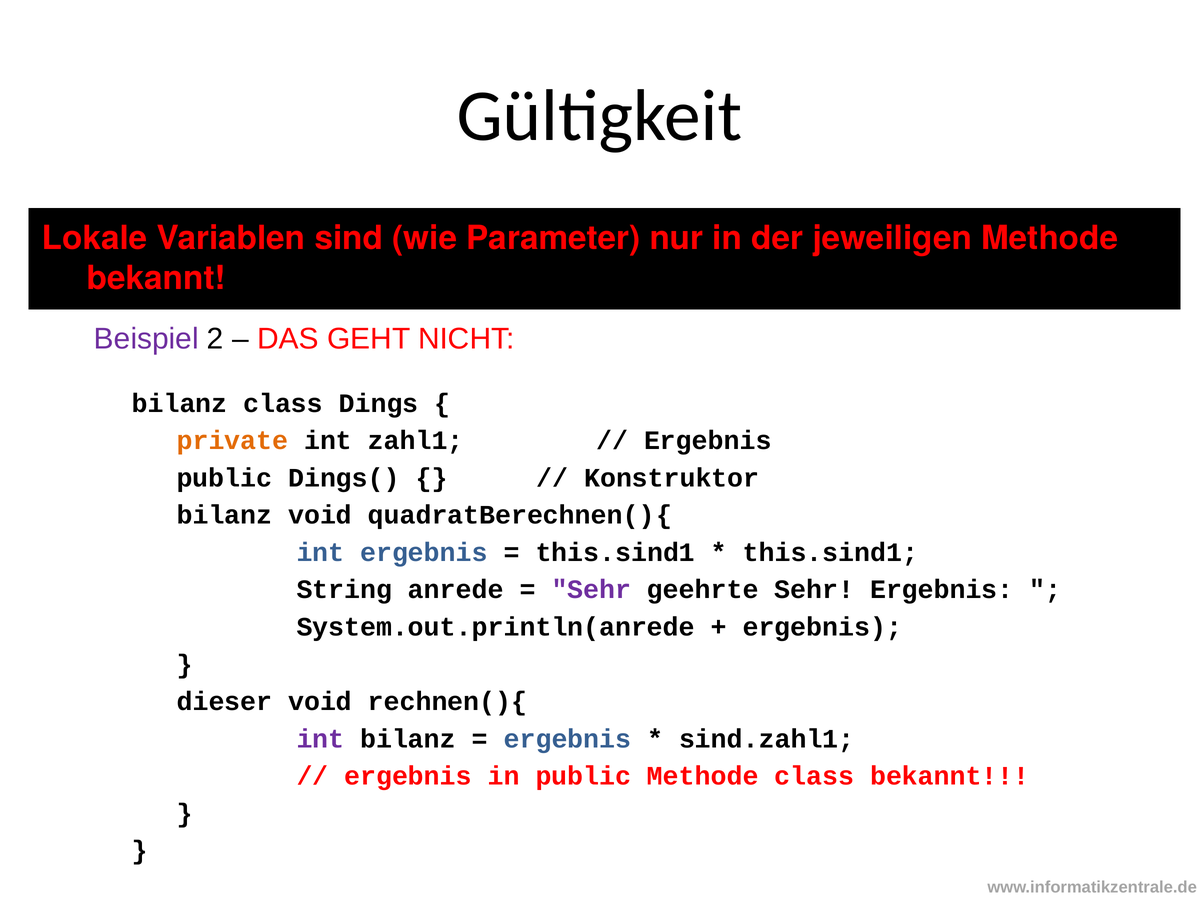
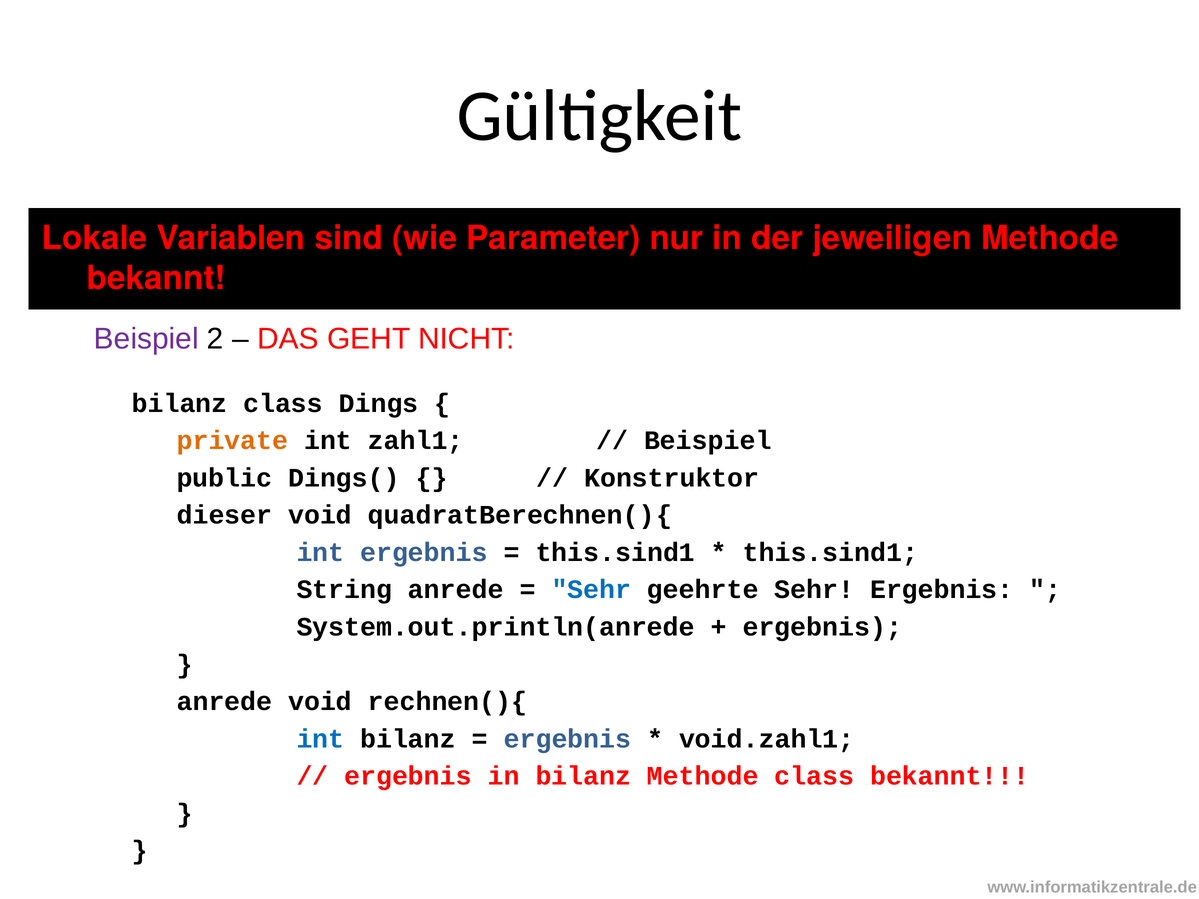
Ergebnis at (708, 441): Ergebnis -> Beispiel
bilanz at (225, 515): bilanz -> dieser
Sehr at (591, 590) colour: purple -> blue
dieser at (225, 702): dieser -> anrede
int at (320, 739) colour: purple -> blue
sind.zahl1: sind.zahl1 -> void.zahl1
in public: public -> bilanz
